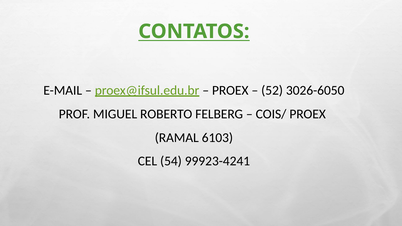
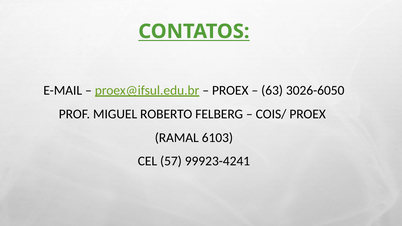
52: 52 -> 63
54: 54 -> 57
